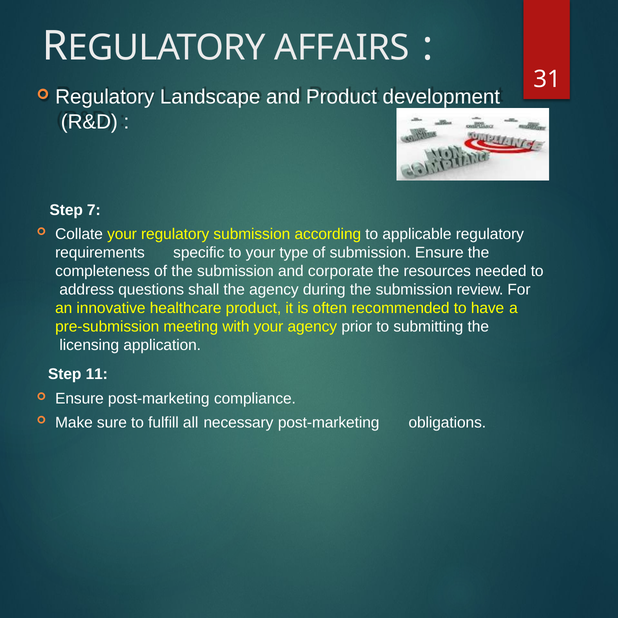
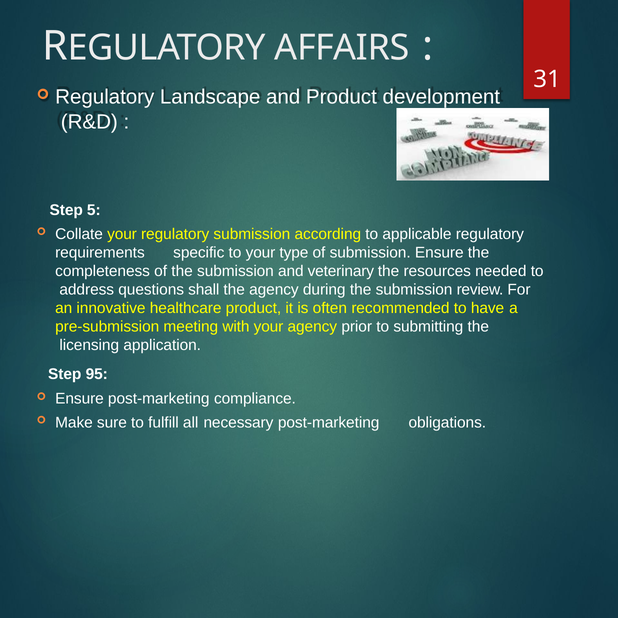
7: 7 -> 5
corporate: corporate -> veterinary
11: 11 -> 95
